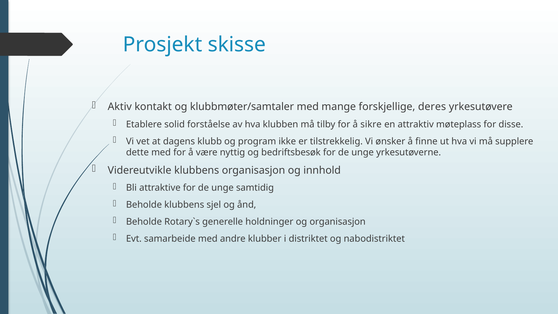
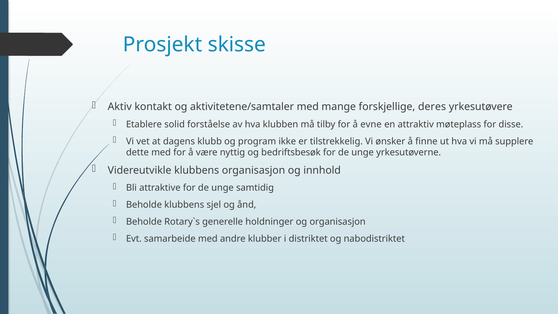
klubbmøter/samtaler: klubbmøter/samtaler -> aktivitetene/samtaler
sikre: sikre -> evne
